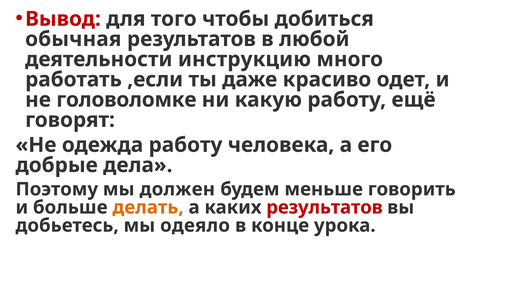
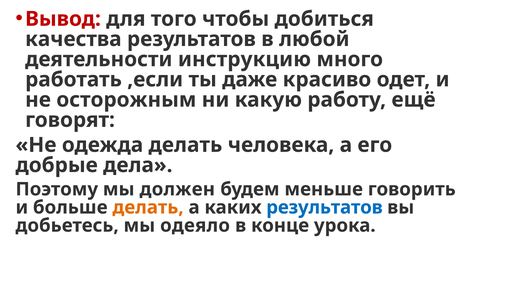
обычная: обычная -> качества
головоломке: головоломке -> осторожным
одежда работу: работу -> делать
результатов at (324, 207) colour: red -> blue
